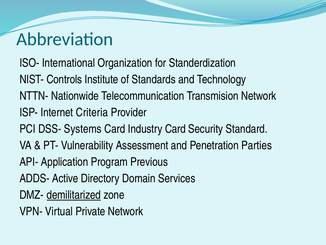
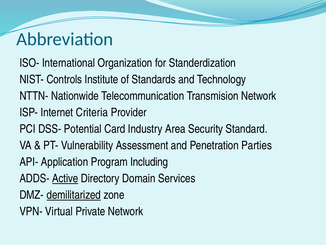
Systems: Systems -> Potential
Industry Card: Card -> Area
Previous: Previous -> Including
Active underline: none -> present
